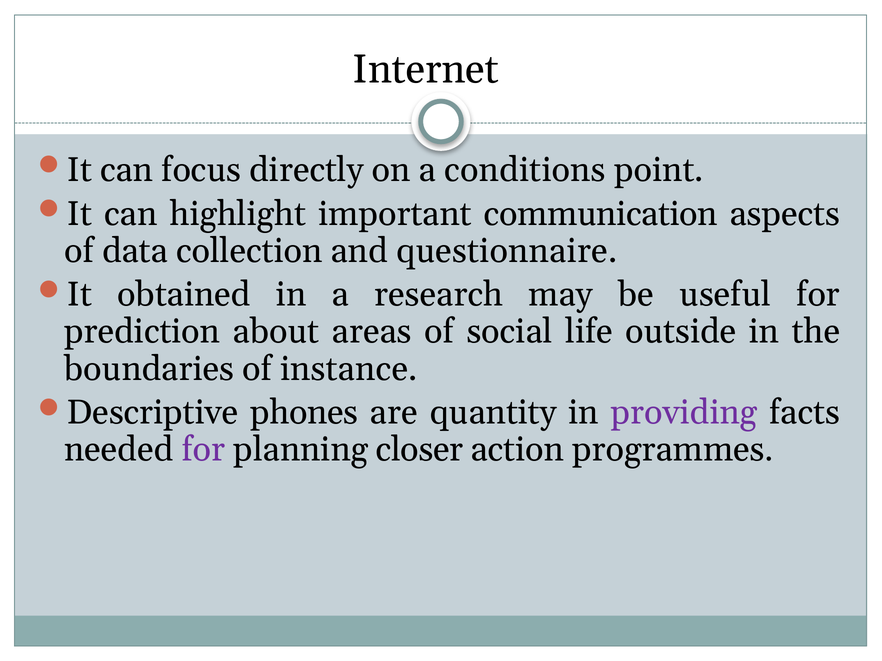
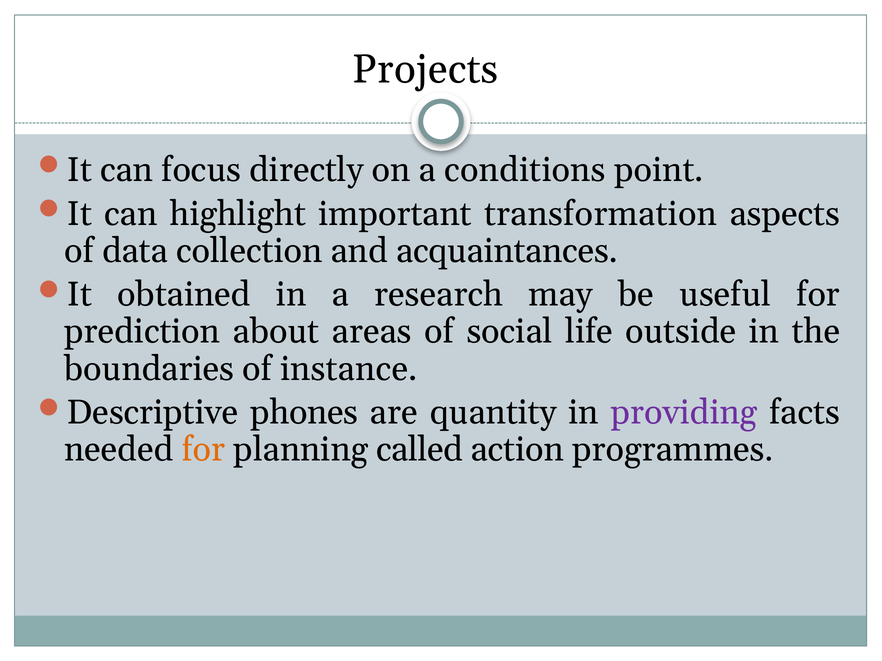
Internet: Internet -> Projects
communication: communication -> transformation
questionnaire: questionnaire -> acquaintances
for at (203, 450) colour: purple -> orange
closer: closer -> called
